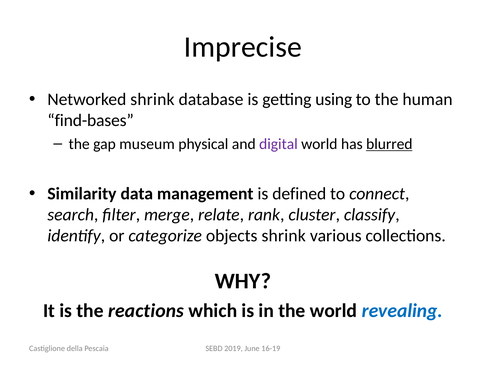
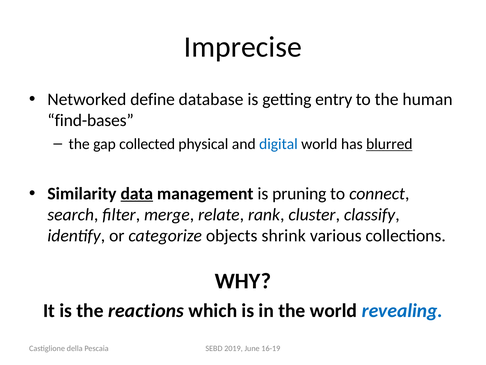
Networked shrink: shrink -> define
using: using -> entry
museum: museum -> collected
digital colour: purple -> blue
data underline: none -> present
defined: defined -> pruning
